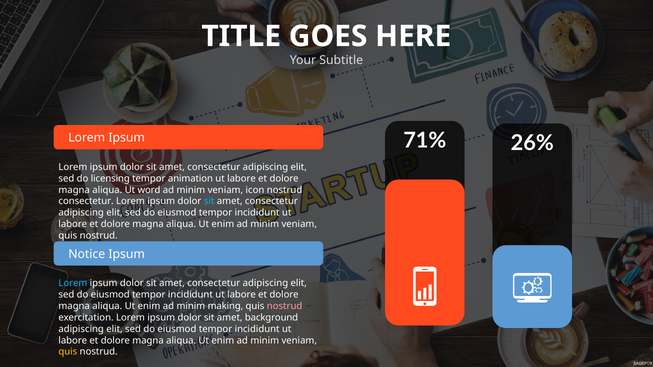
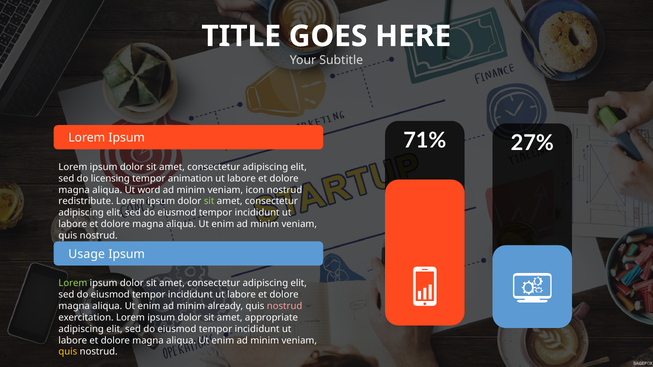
26%: 26% -> 27%
consectetur at (86, 202): consectetur -> redistribute
sit at (209, 202) colour: light blue -> light green
Notice: Notice -> Usage
Lorem at (73, 284) colour: light blue -> light green
making: making -> already
background: background -> appropriate
